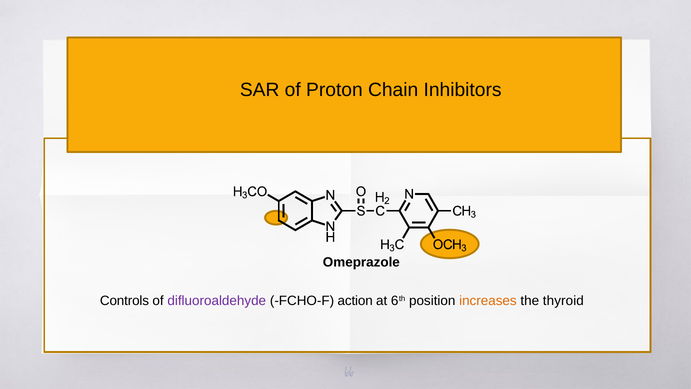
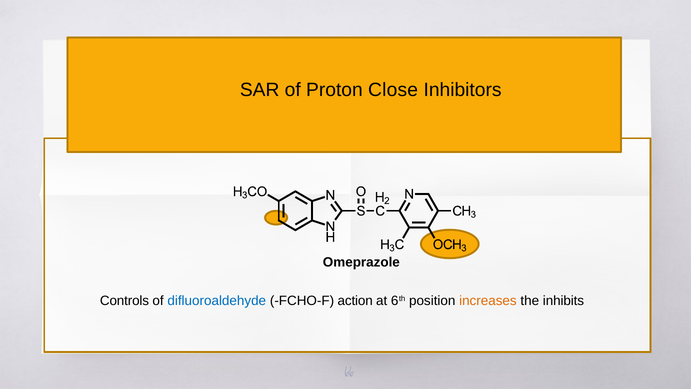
Chain: Chain -> Close
difluoroaldehyde colour: purple -> blue
thyroid: thyroid -> inhibits
